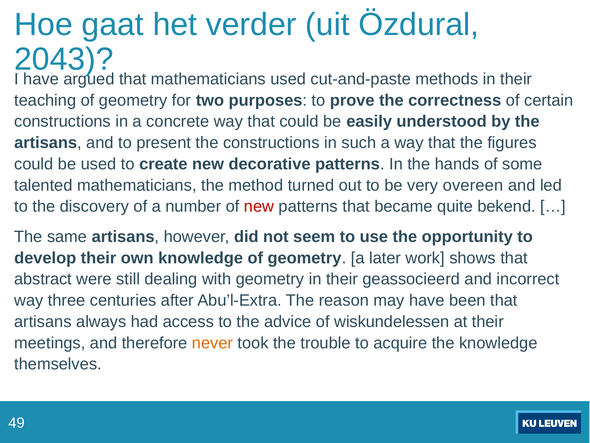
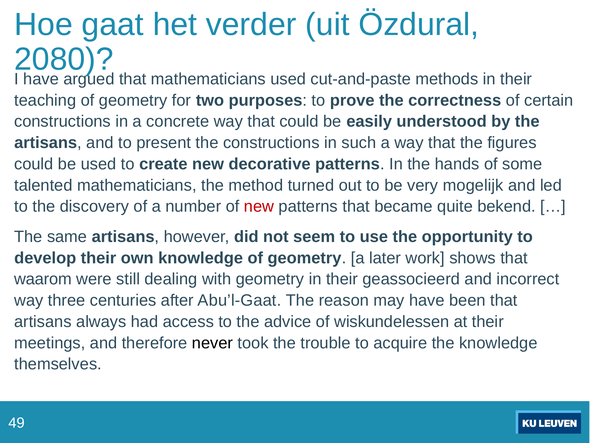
2043: 2043 -> 2080
overeen: overeen -> mogelijk
abstract: abstract -> waarom
Abu’l-Extra: Abu’l-Extra -> Abu’l-Gaat
never colour: orange -> black
